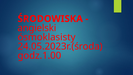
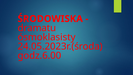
angielski: angielski -> dramatu
godz.1.00: godz.1.00 -> godz.6.00
